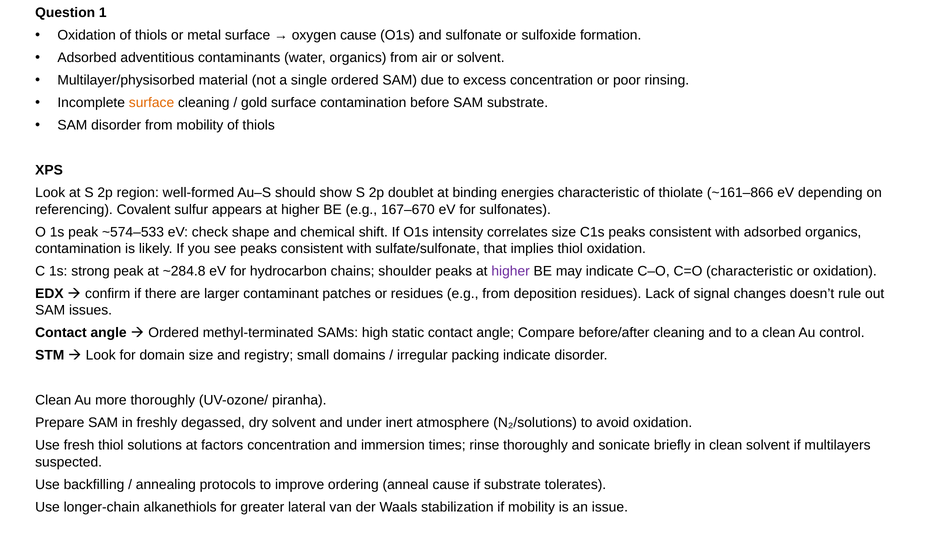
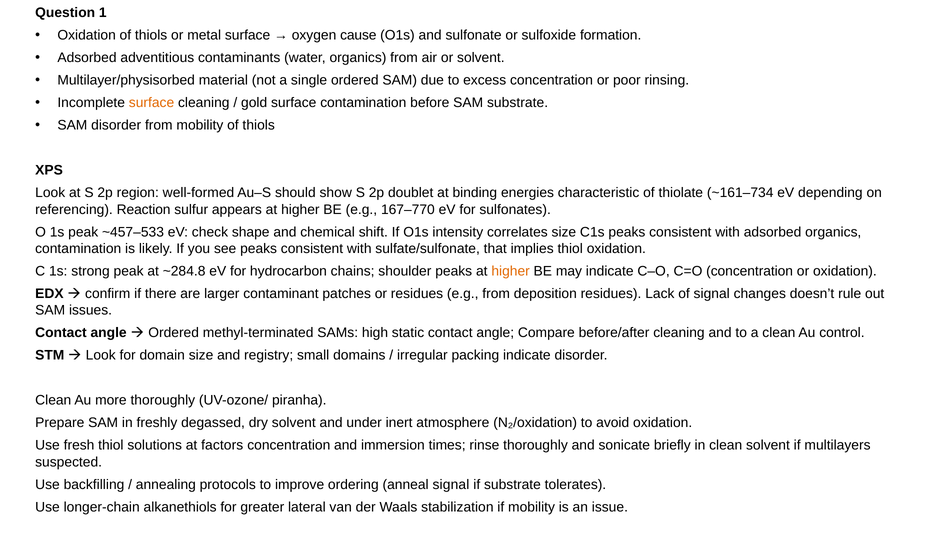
~161–866: ~161–866 -> ~161–734
Covalent: Covalent -> Reaction
167–670: 167–670 -> 167–770
~574–533: ~574–533 -> ~457–533
higher at (511, 271) colour: purple -> orange
C=O characteristic: characteristic -> concentration
N₂/solutions: N₂/solutions -> N₂/oxidation
anneal cause: cause -> signal
